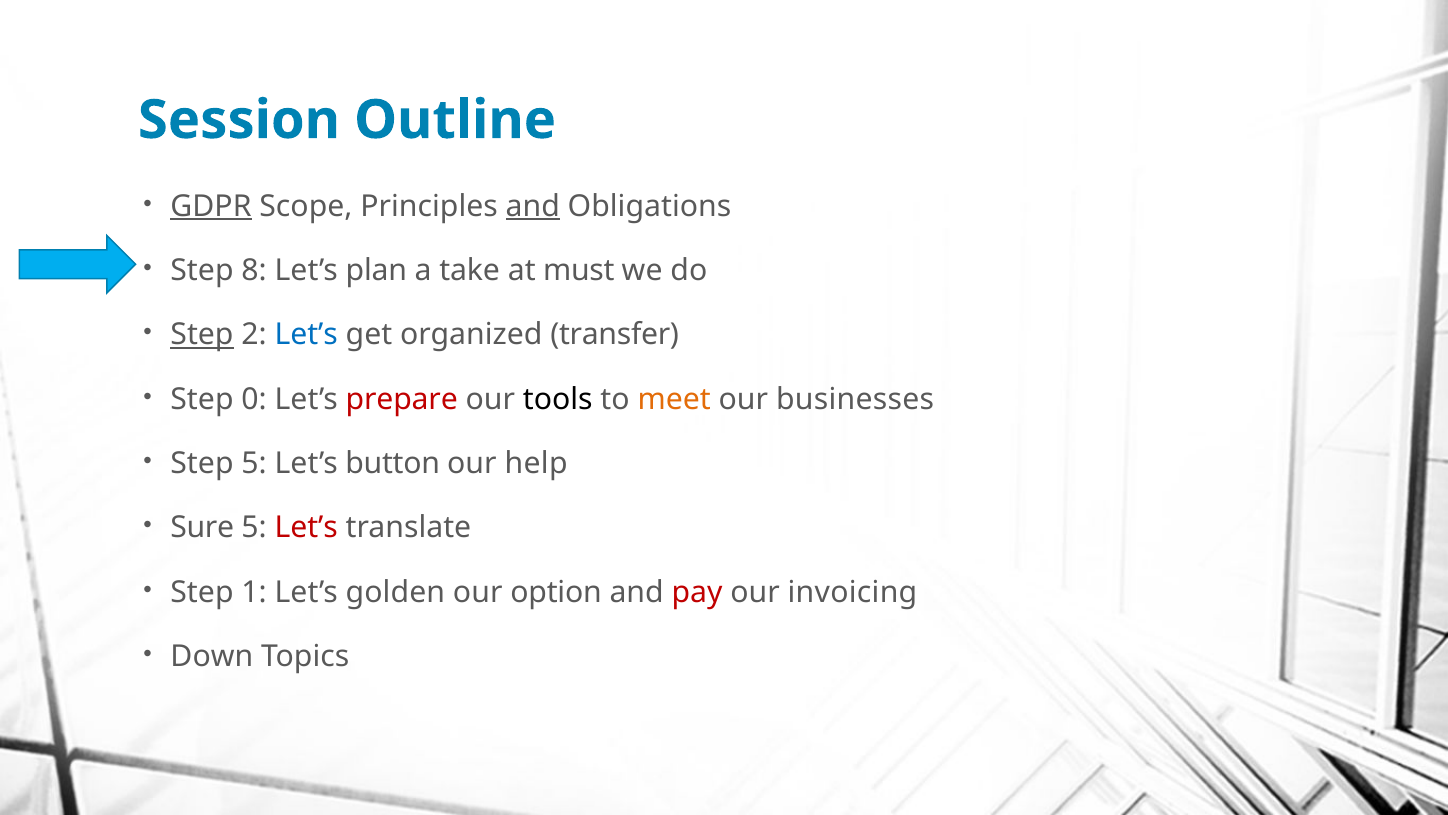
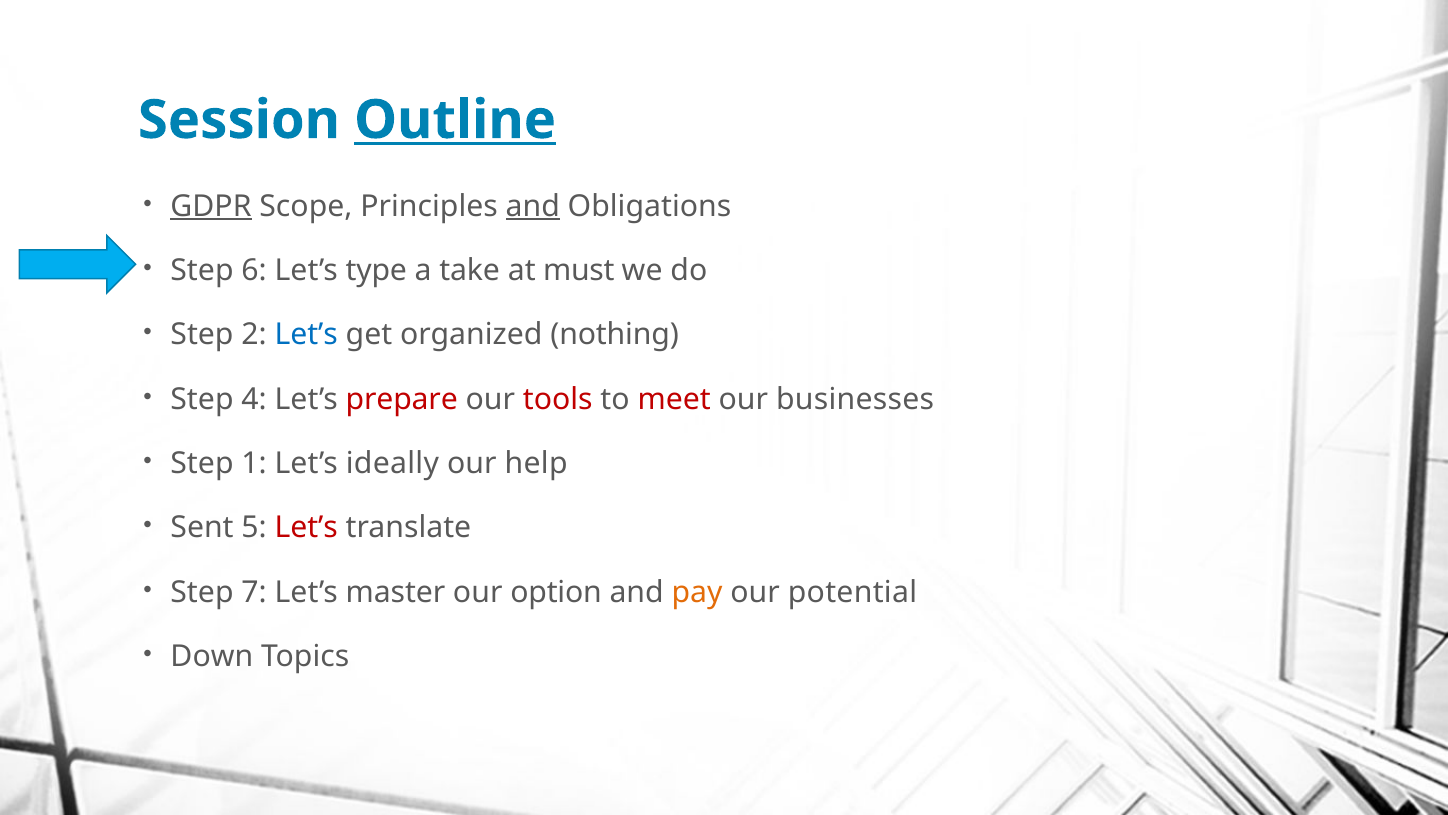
Outline underline: none -> present
8: 8 -> 6
plan: plan -> type
Step at (202, 335) underline: present -> none
transfer: transfer -> nothing
0: 0 -> 4
tools colour: black -> red
meet colour: orange -> red
Step 5: 5 -> 1
button: button -> ideally
Sure: Sure -> Sent
1: 1 -> 7
golden: golden -> master
pay colour: red -> orange
invoicing: invoicing -> potential
